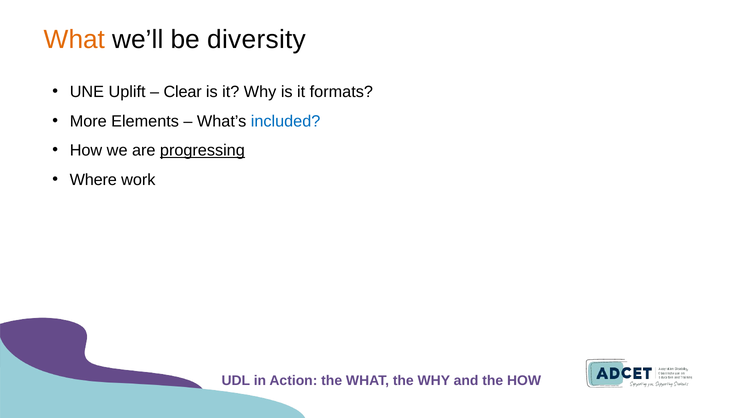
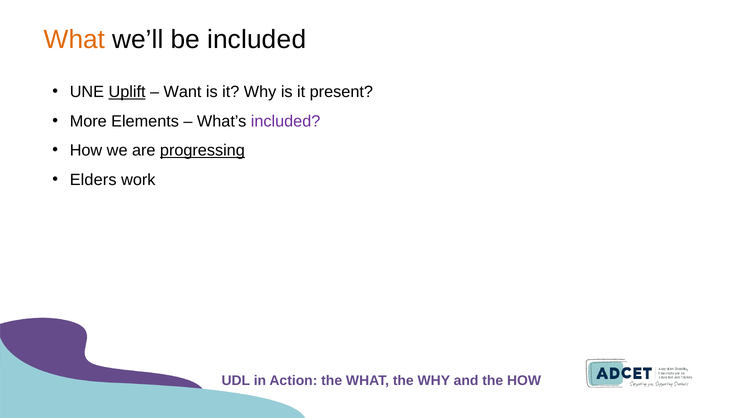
be diversity: diversity -> included
Uplift underline: none -> present
Clear: Clear -> Want
formats: formats -> present
included at (286, 121) colour: blue -> purple
Where: Where -> Elders
